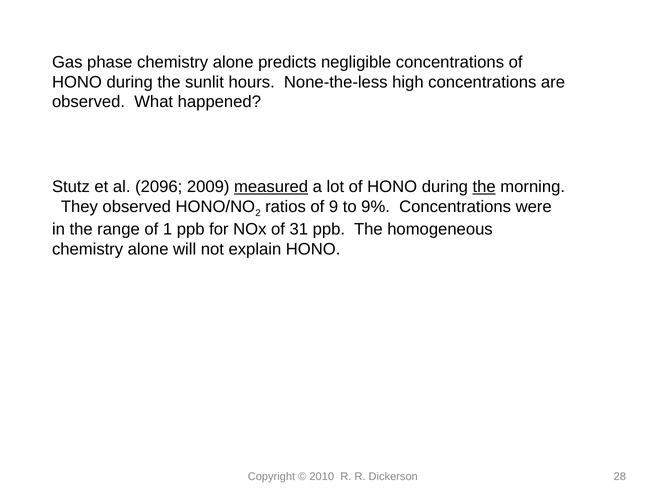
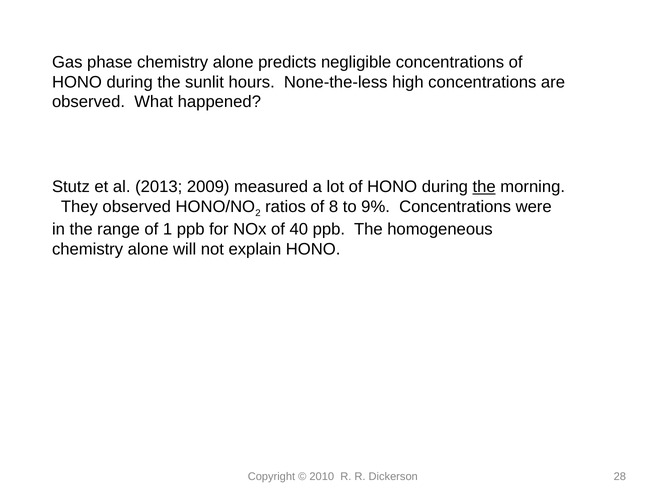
2096: 2096 -> 2013
measured underline: present -> none
9: 9 -> 8
31: 31 -> 40
